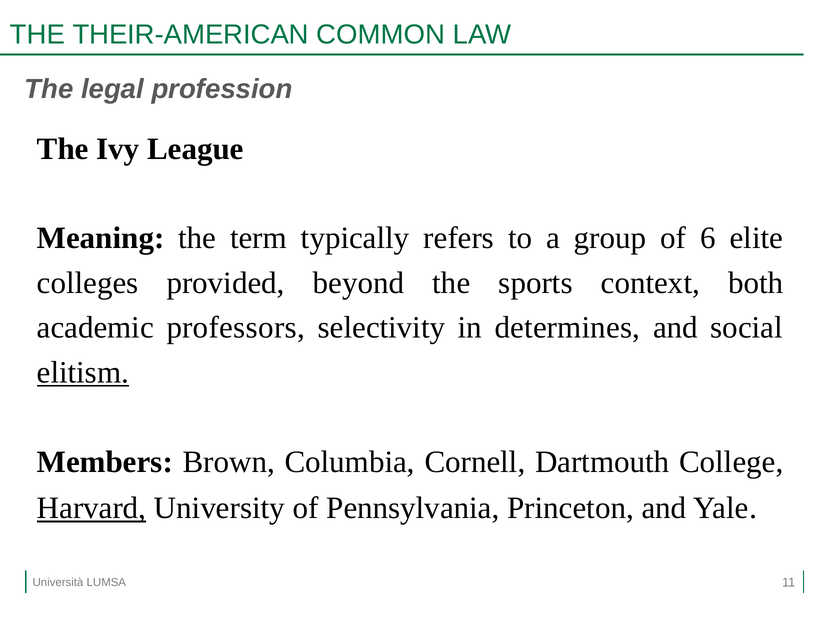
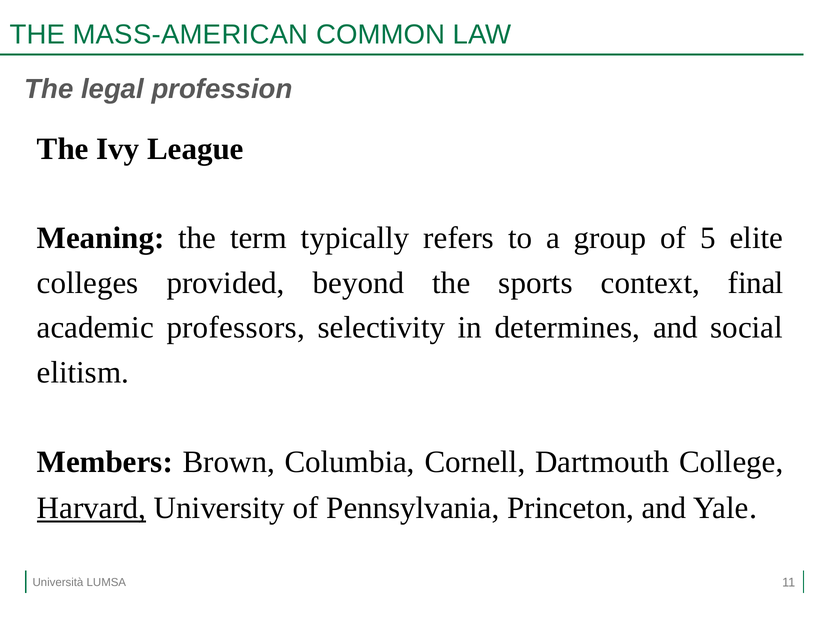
THEIR-AMERICAN: THEIR-AMERICAN -> MASS-AMERICAN
6: 6 -> 5
both: both -> final
elitism underline: present -> none
